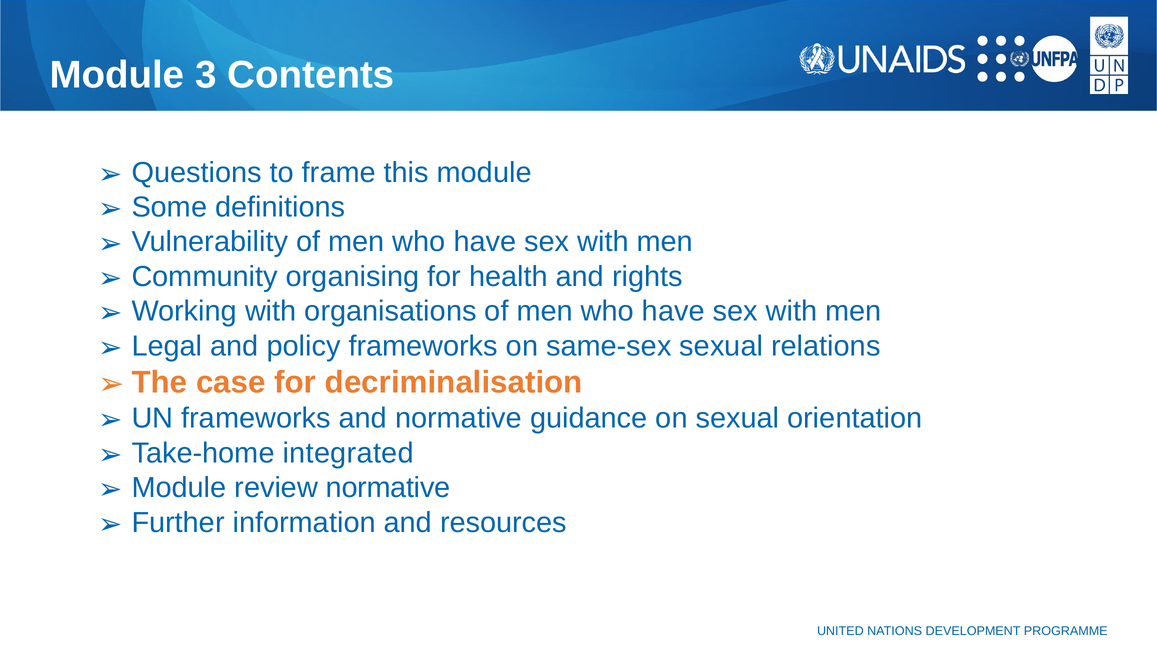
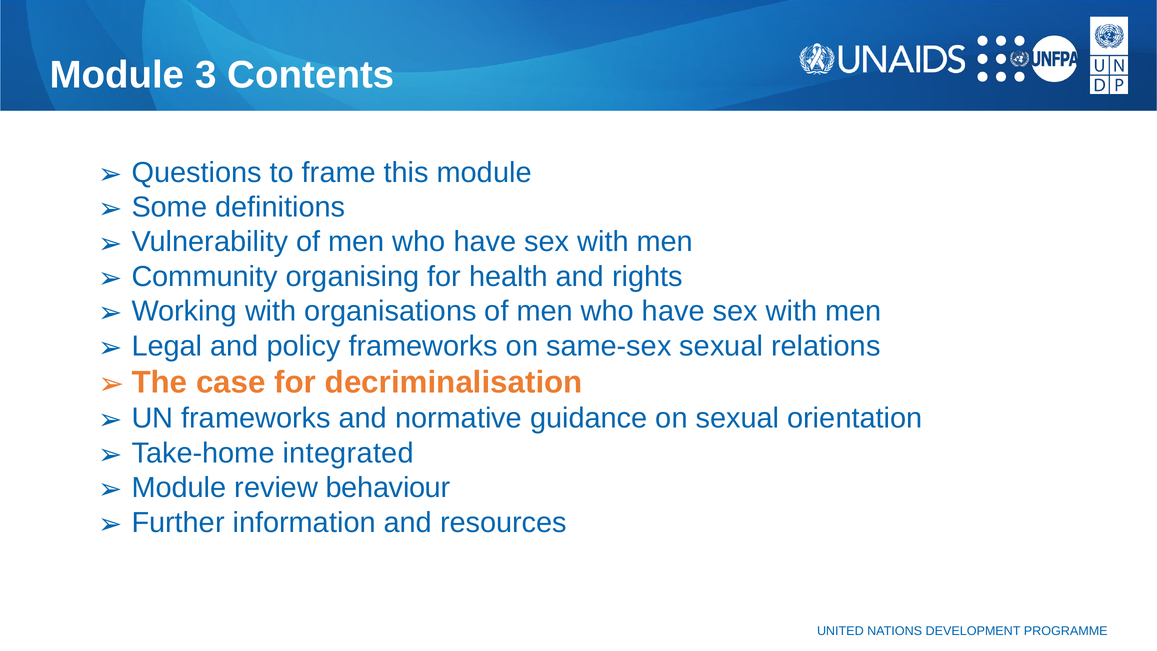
review normative: normative -> behaviour
